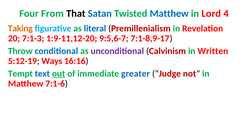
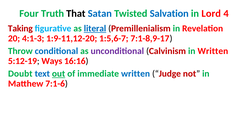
From: From -> Truth
Twisted Matthew: Matthew -> Salvation
Taking colour: orange -> red
literal underline: none -> present
7:1-3: 7:1-3 -> 4:1-3
9:5,6-7: 9:5,6-7 -> 1:5,6-7
Tempt: Tempt -> Doubt
immediate greater: greater -> written
